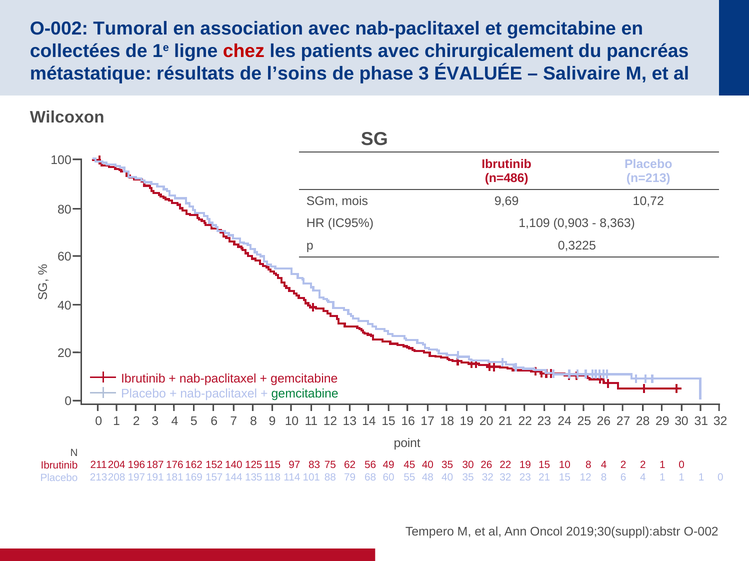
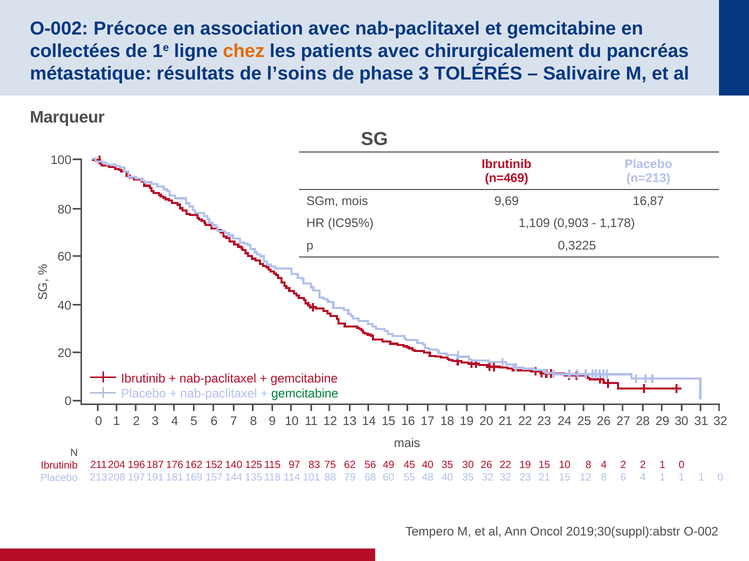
Tumoral: Tumoral -> Précoce
chez colour: red -> orange
ÉVALUÉE: ÉVALUÉE -> TOLÉRÉS
Wilcoxon: Wilcoxon -> Marqueur
n=486: n=486 -> n=469
10,72: 10,72 -> 16,87
8,363: 8,363 -> 1,178
point: point -> mais
